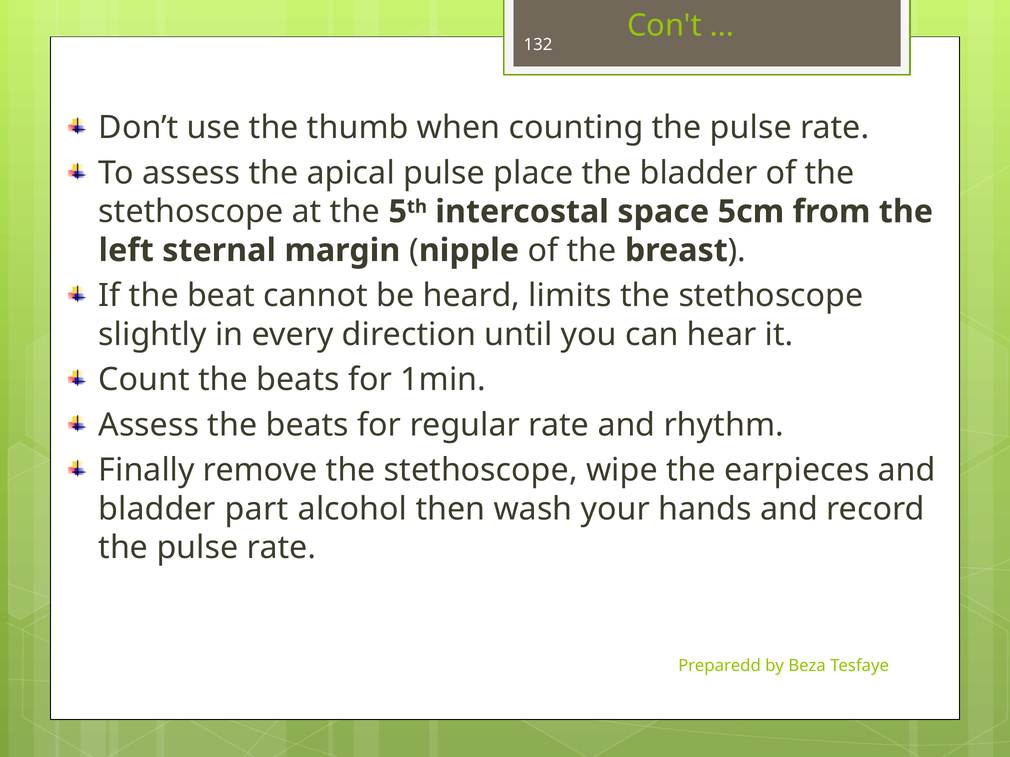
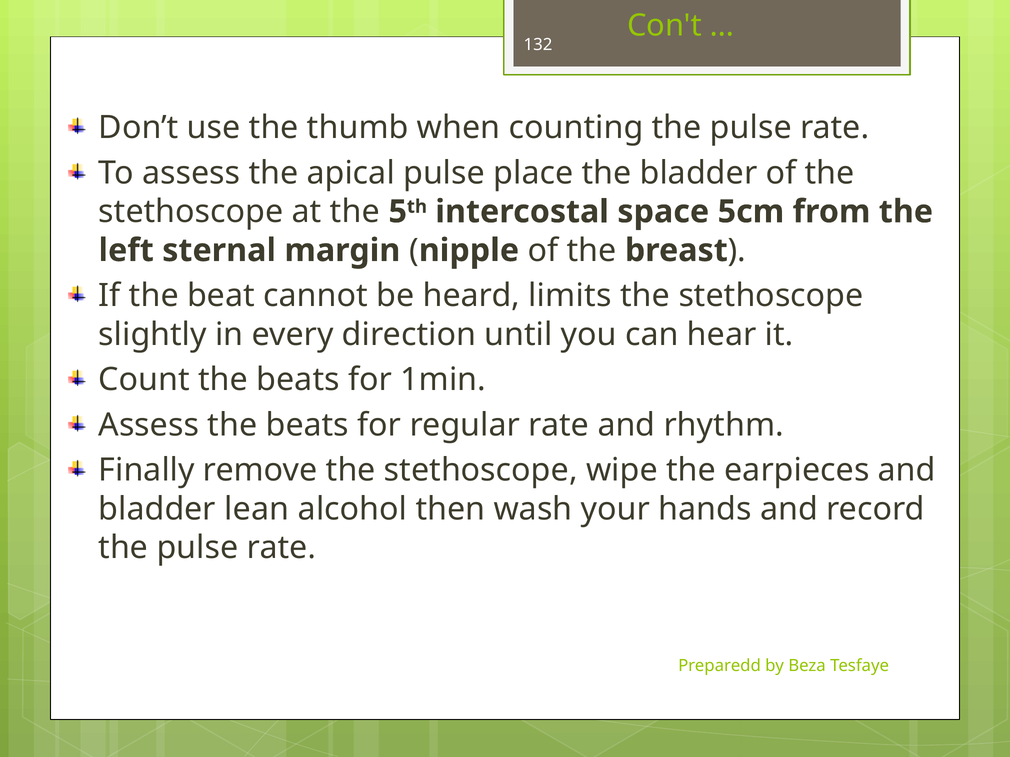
part: part -> lean
